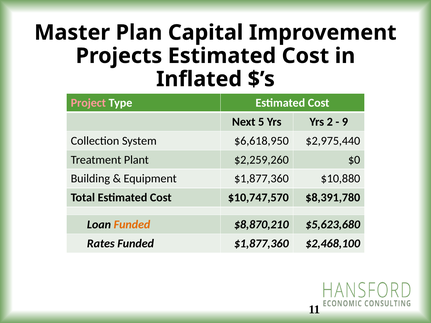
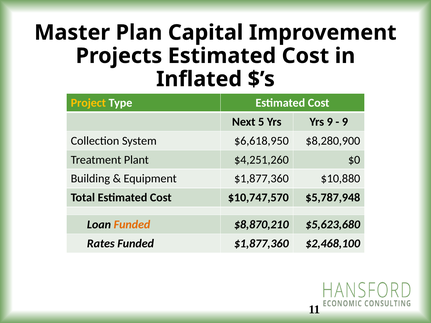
Project colour: pink -> yellow
Yrs 2: 2 -> 9
$2,975,440: $2,975,440 -> $8,280,900
$2,259,260: $2,259,260 -> $4,251,260
$8,391,780: $8,391,780 -> $5,787,948
